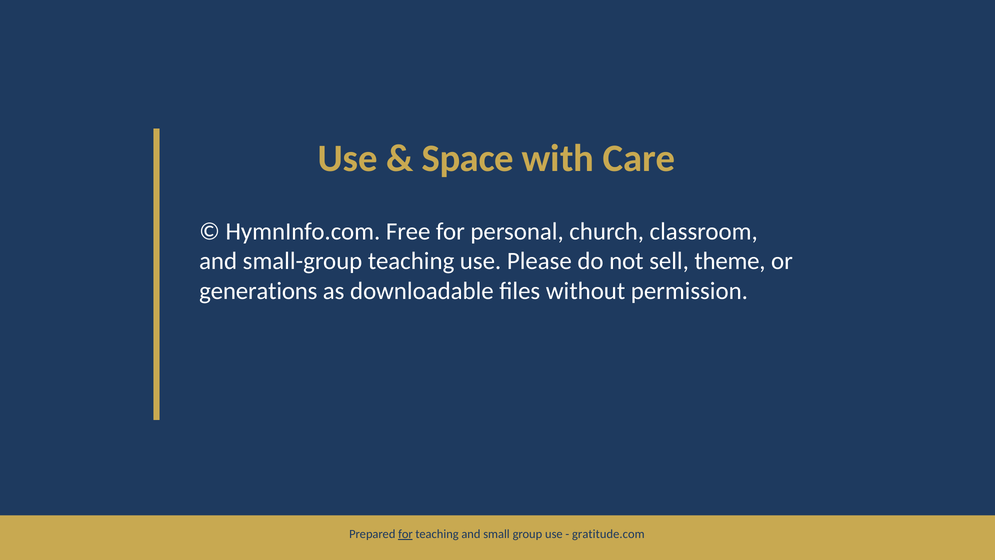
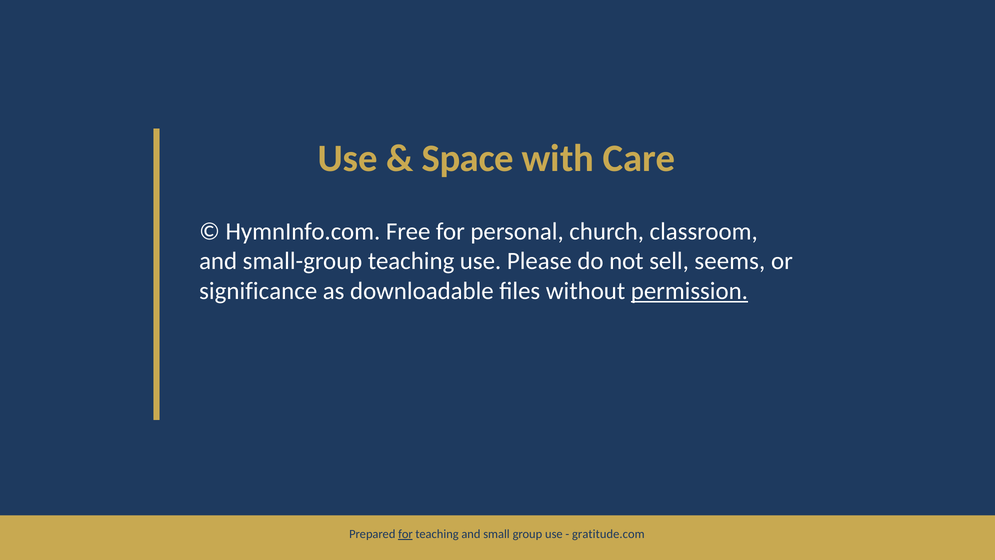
theme: theme -> seems
generations: generations -> significance
permission underline: none -> present
